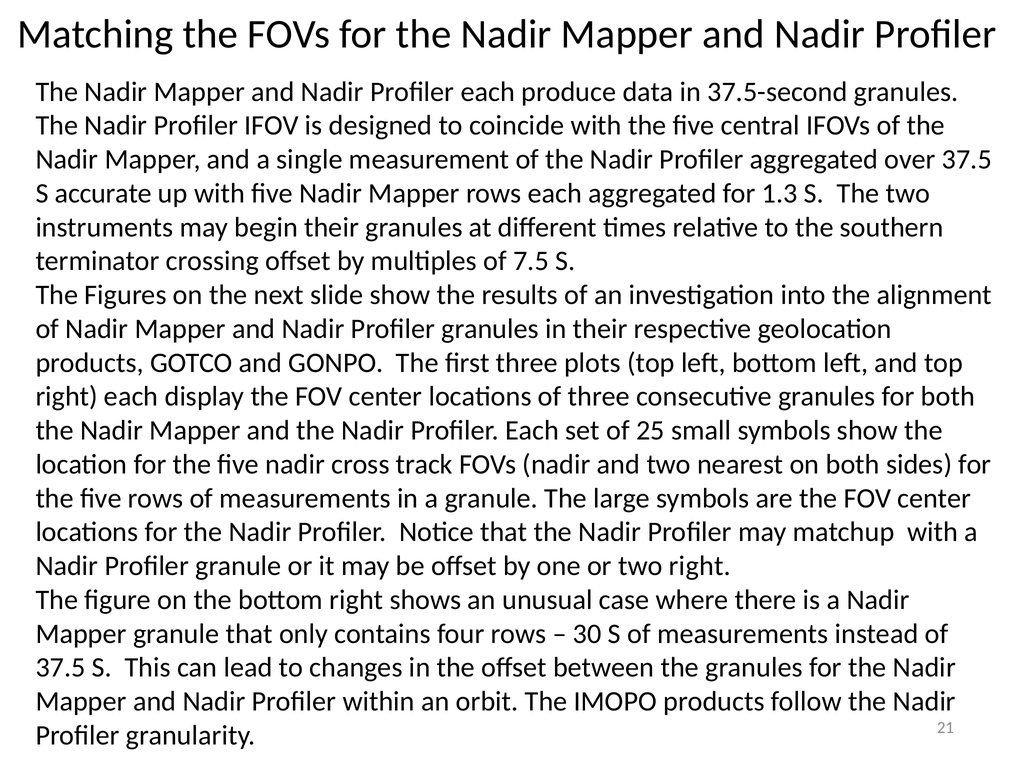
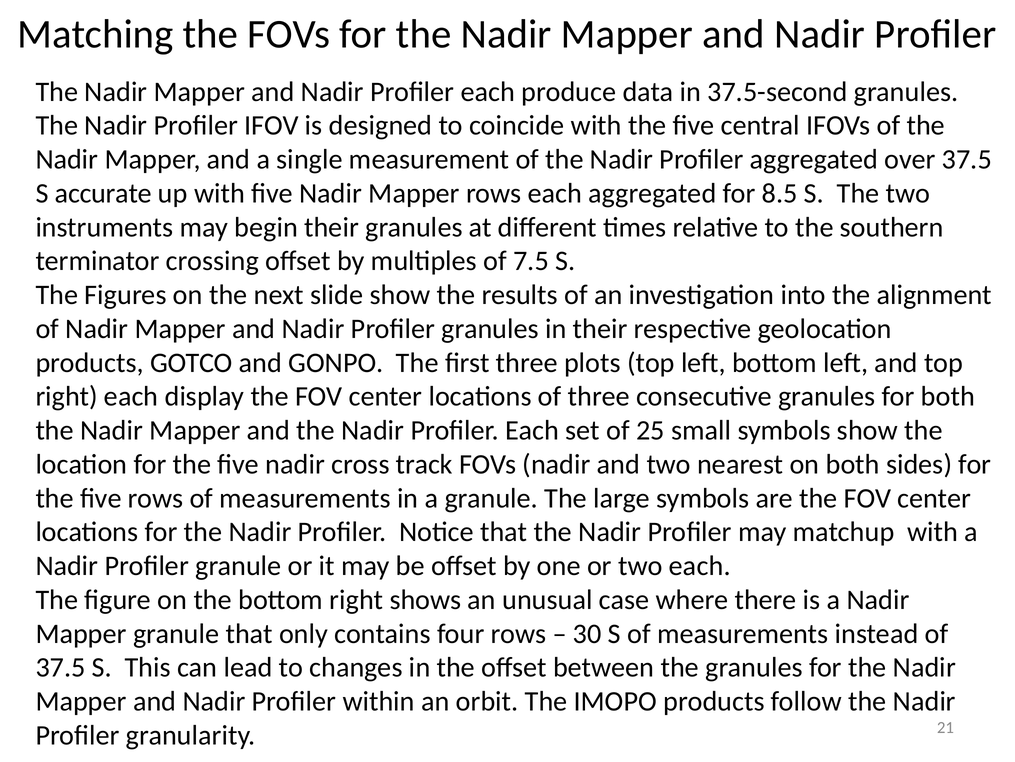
1.3: 1.3 -> 8.5
two right: right -> each
